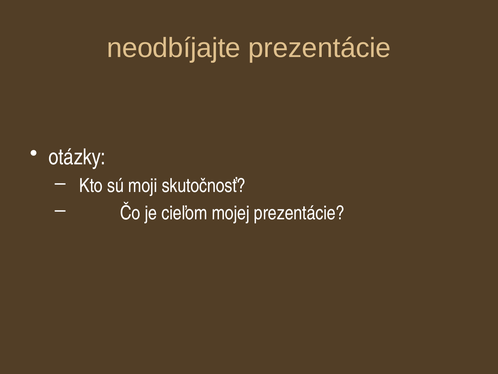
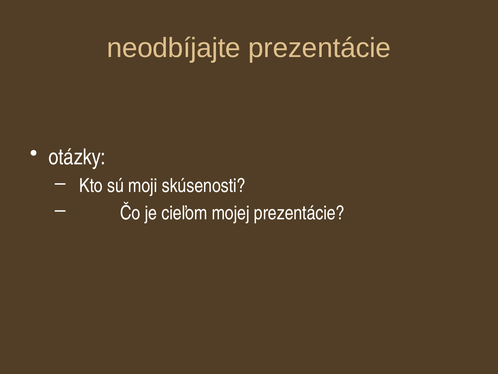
skutočnosť: skutočnosť -> skúsenosti
